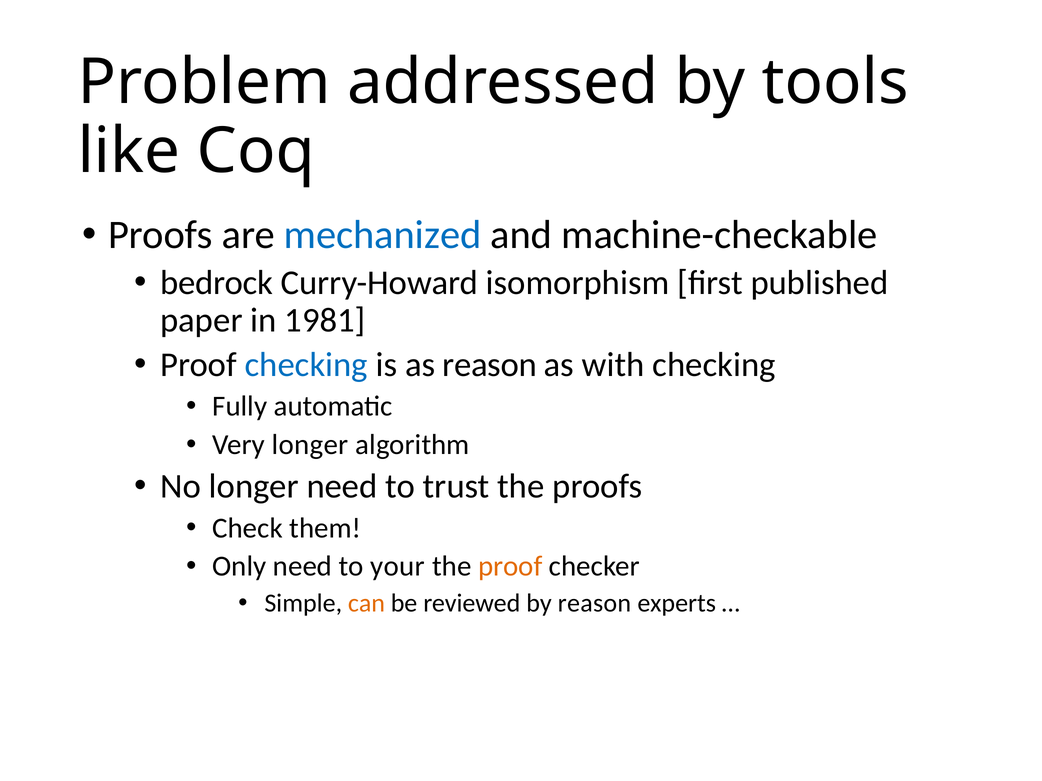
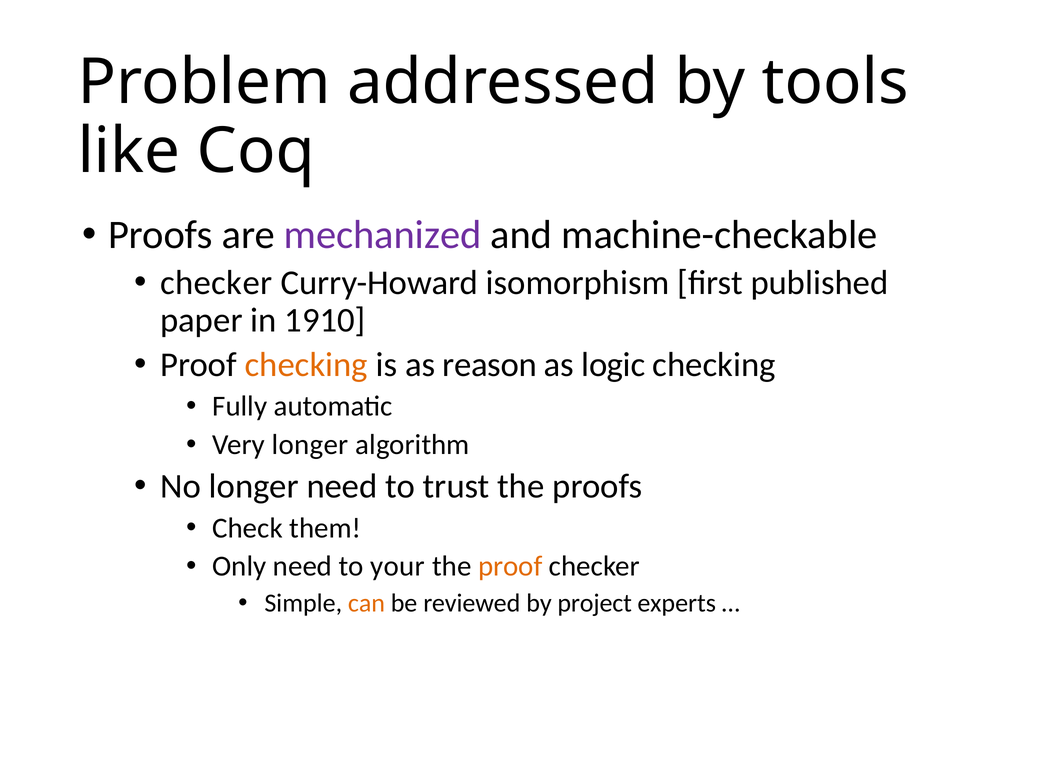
mechanized colour: blue -> purple
bedrock at (217, 283): bedrock -> checker
1981: 1981 -> 1910
checking at (306, 365) colour: blue -> orange
with: with -> logic
by reason: reason -> project
